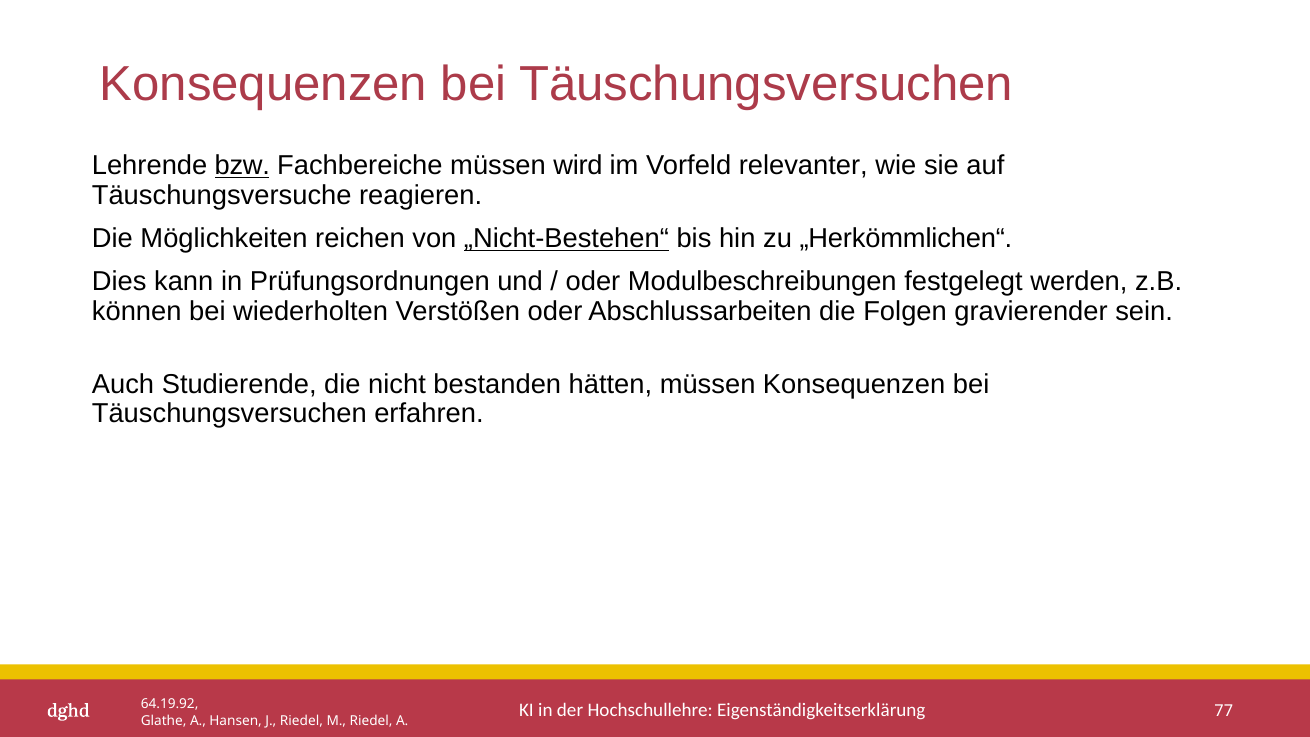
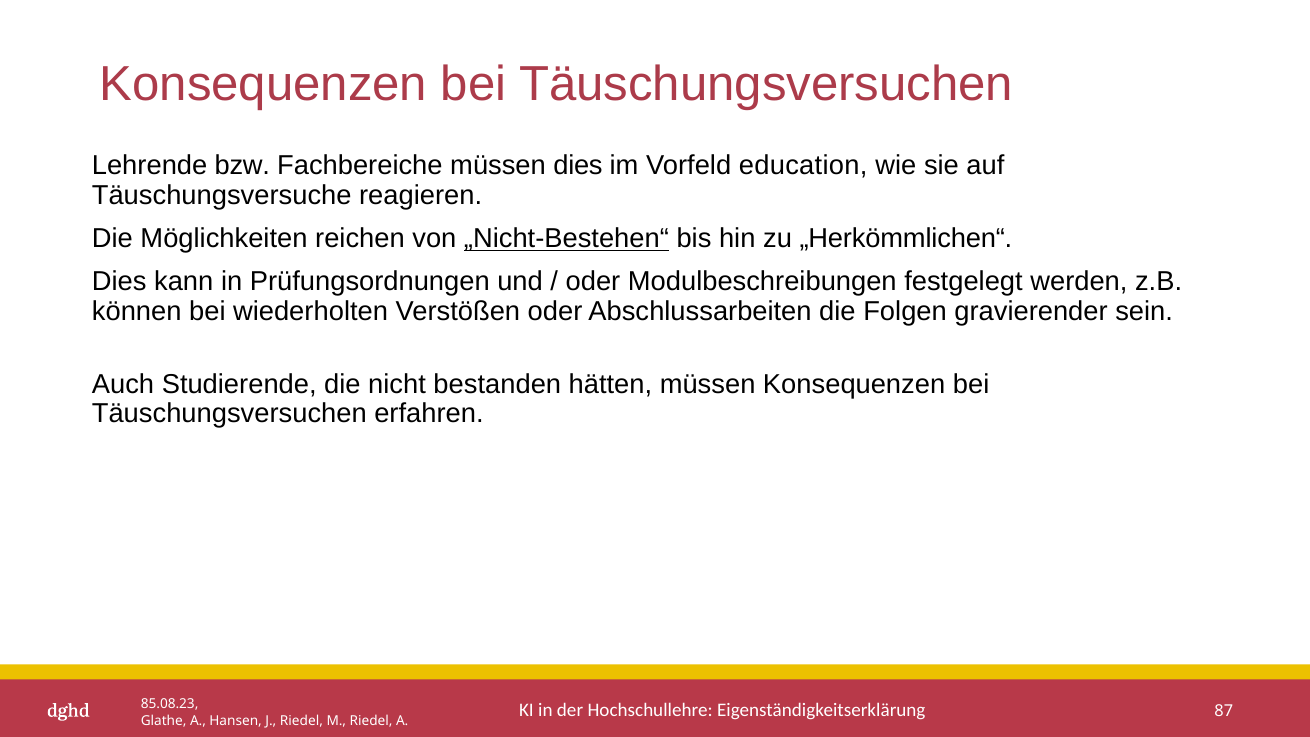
bzw underline: present -> none
müssen wird: wird -> dies
relevanter: relevanter -> education
64.19.92: 64.19.92 -> 85.08.23
77: 77 -> 87
